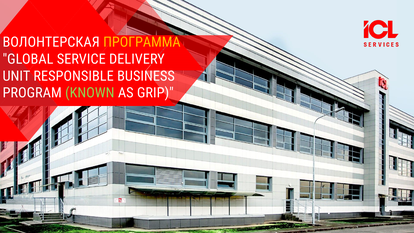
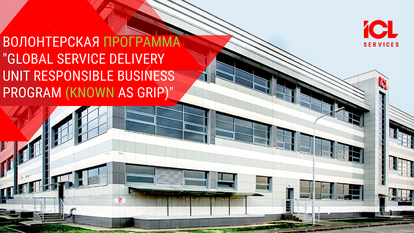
ПРОГРАММА colour: yellow -> light green
